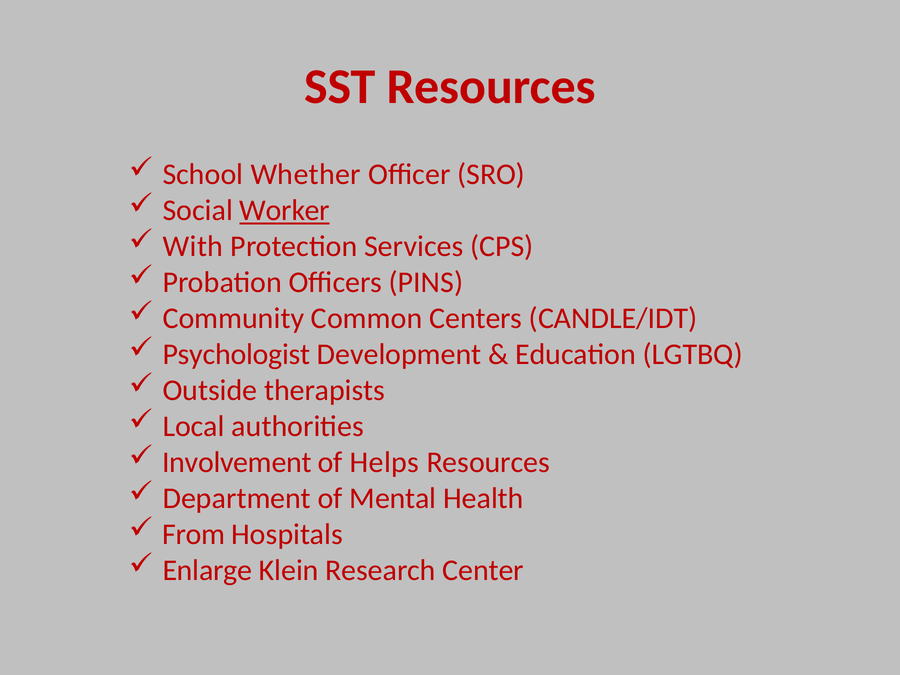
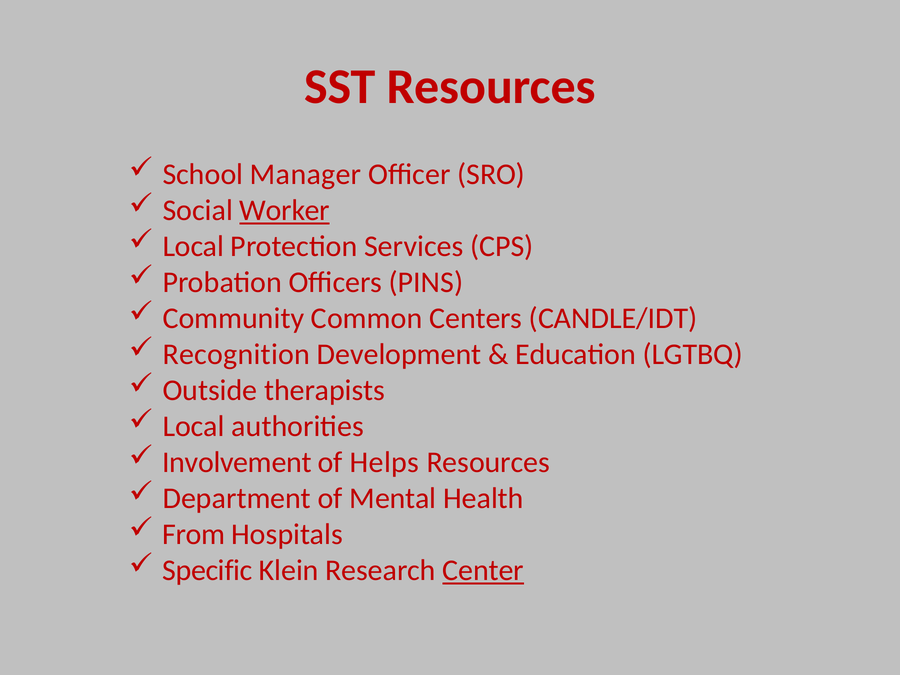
Whether: Whether -> Manager
With at (193, 246): With -> Local
Psychologist: Psychologist -> Recognition
Enlarge: Enlarge -> Specific
Center underline: none -> present
